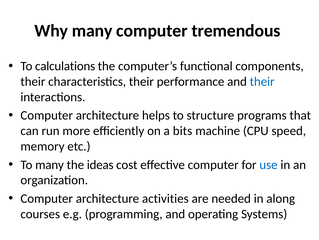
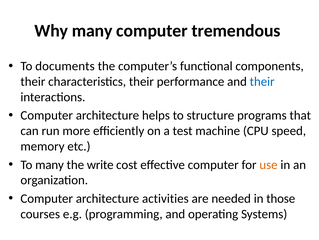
calculations: calculations -> documents
bits: bits -> test
ideas: ideas -> write
use colour: blue -> orange
along: along -> those
